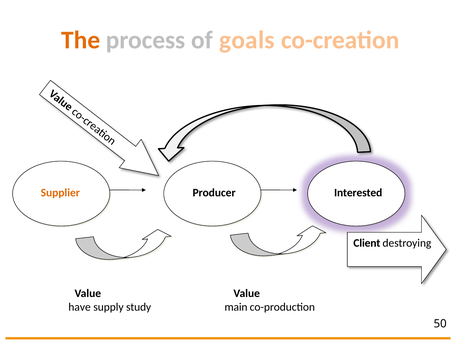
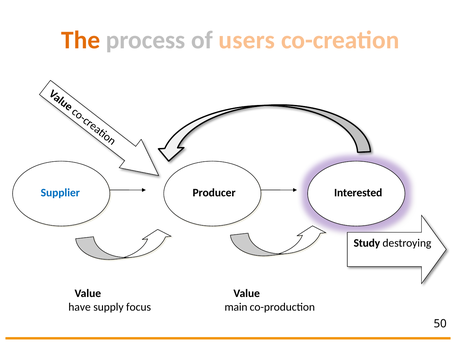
goals: goals -> users
Supplier colour: orange -> blue
Client: Client -> Study
study: study -> focus
